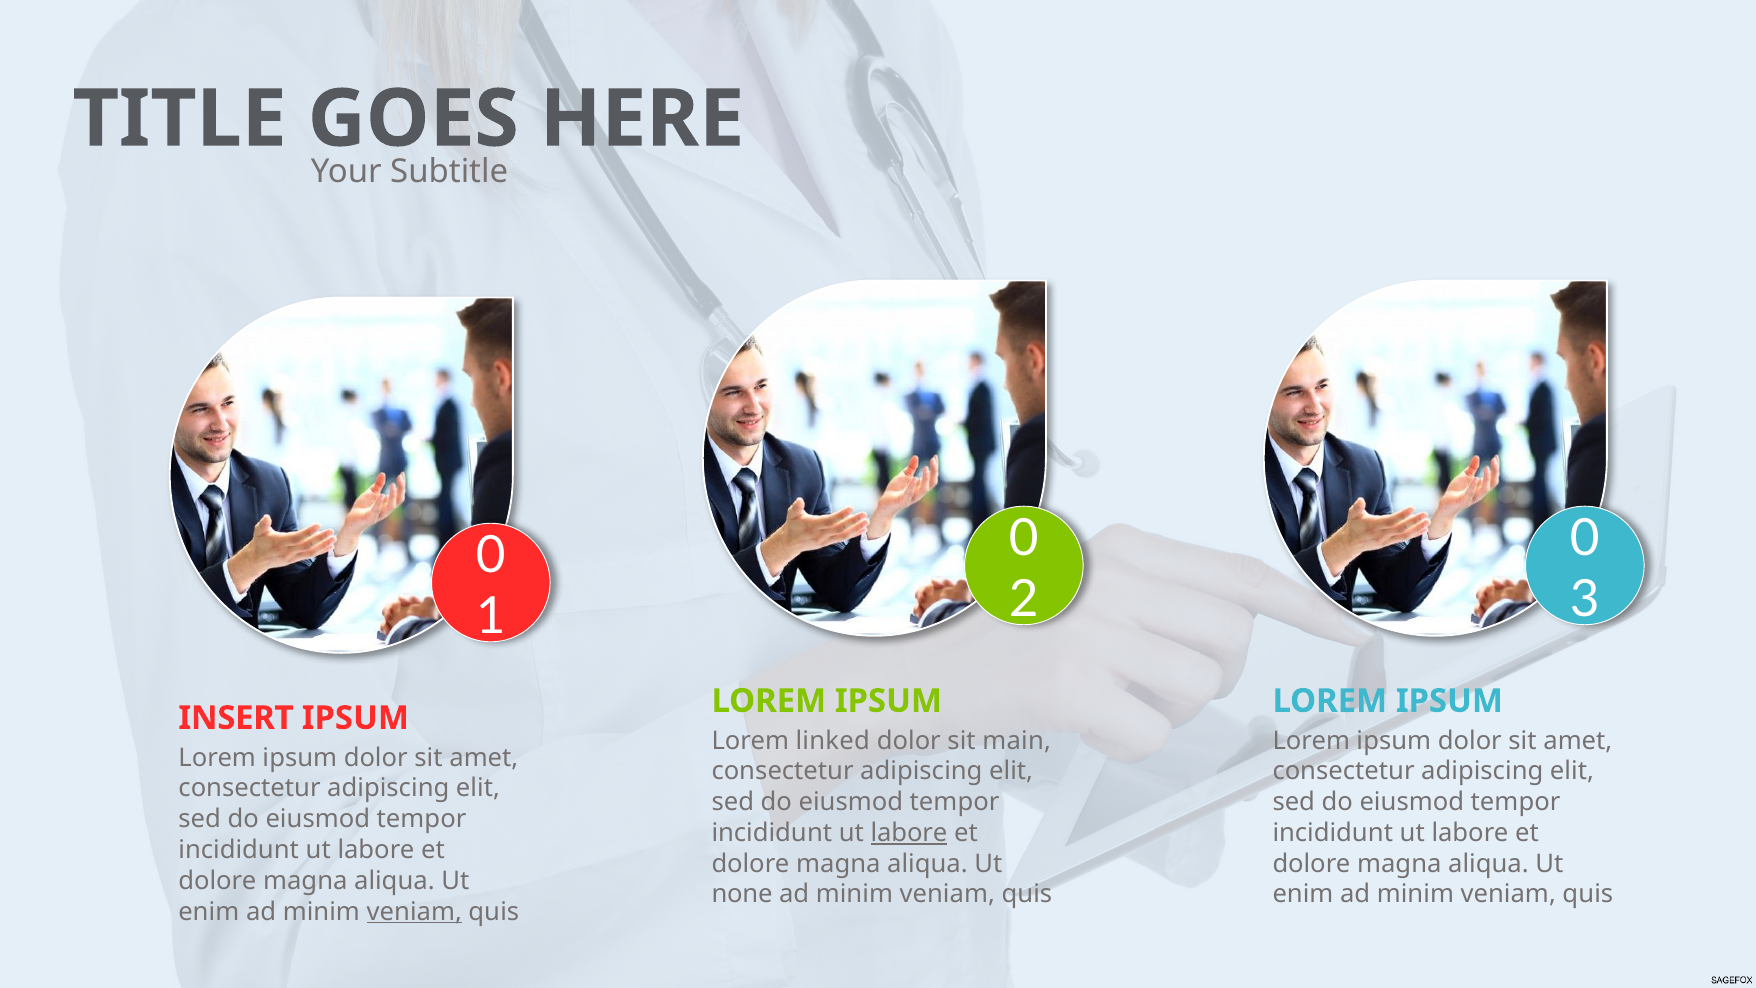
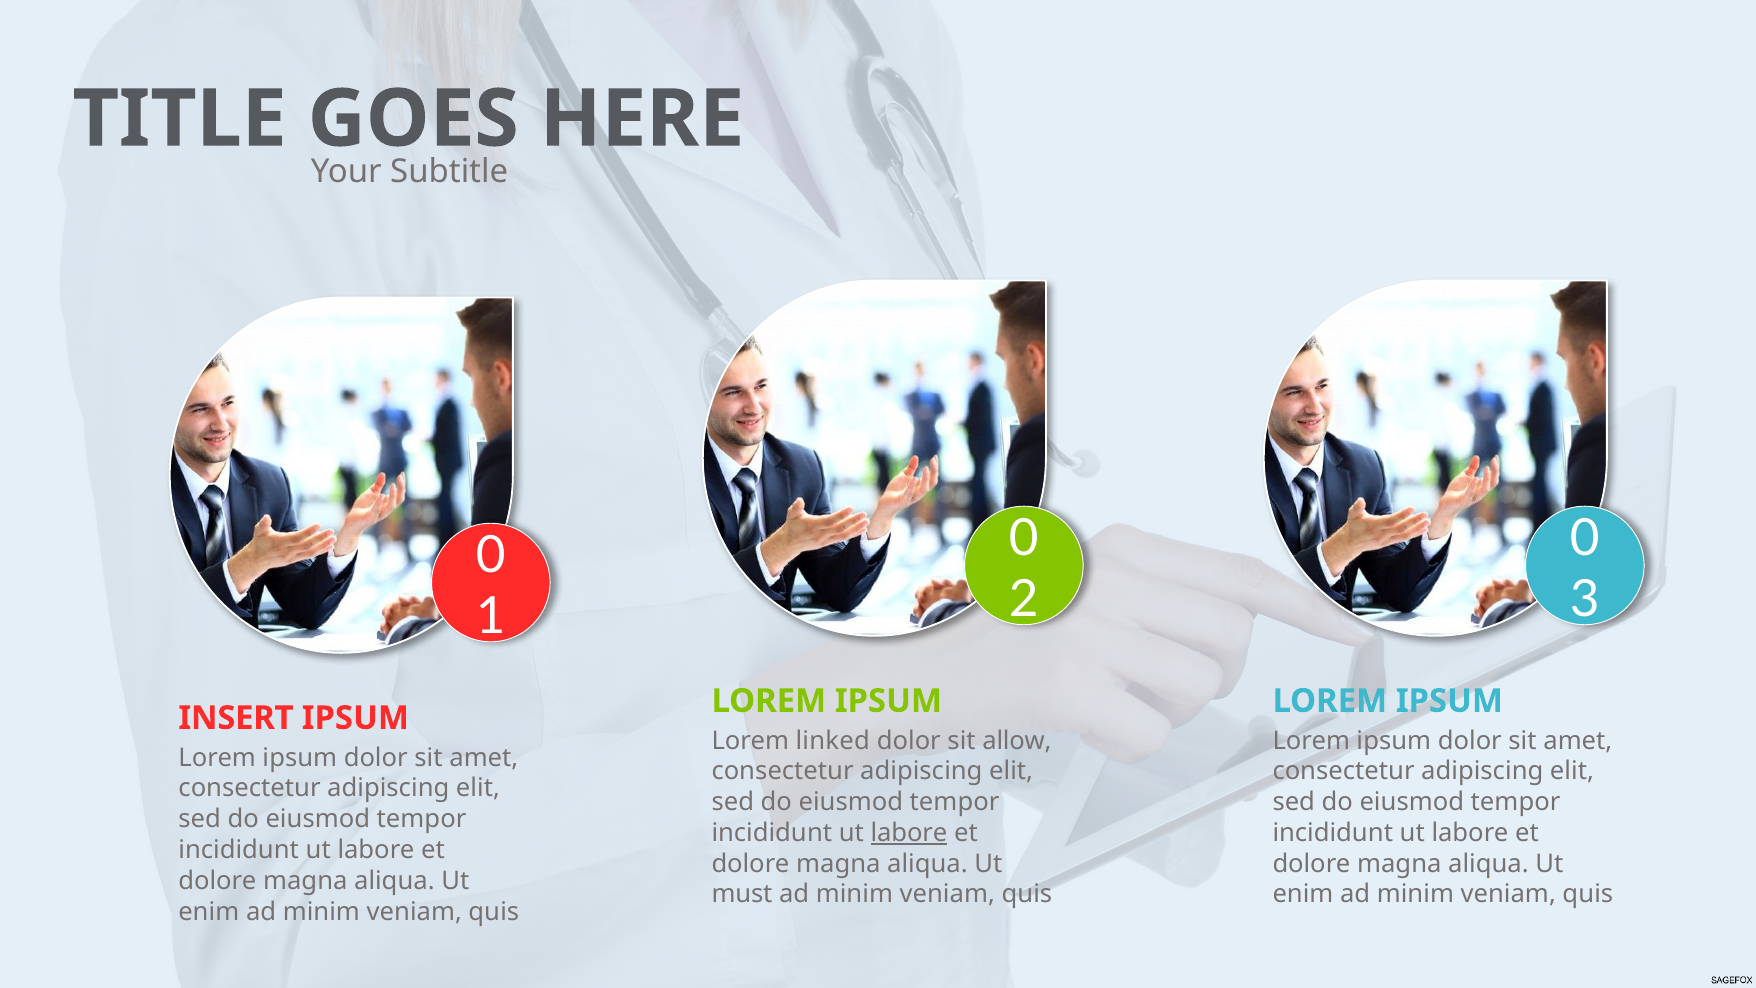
main: main -> allow
none: none -> must
veniam at (414, 911) underline: present -> none
